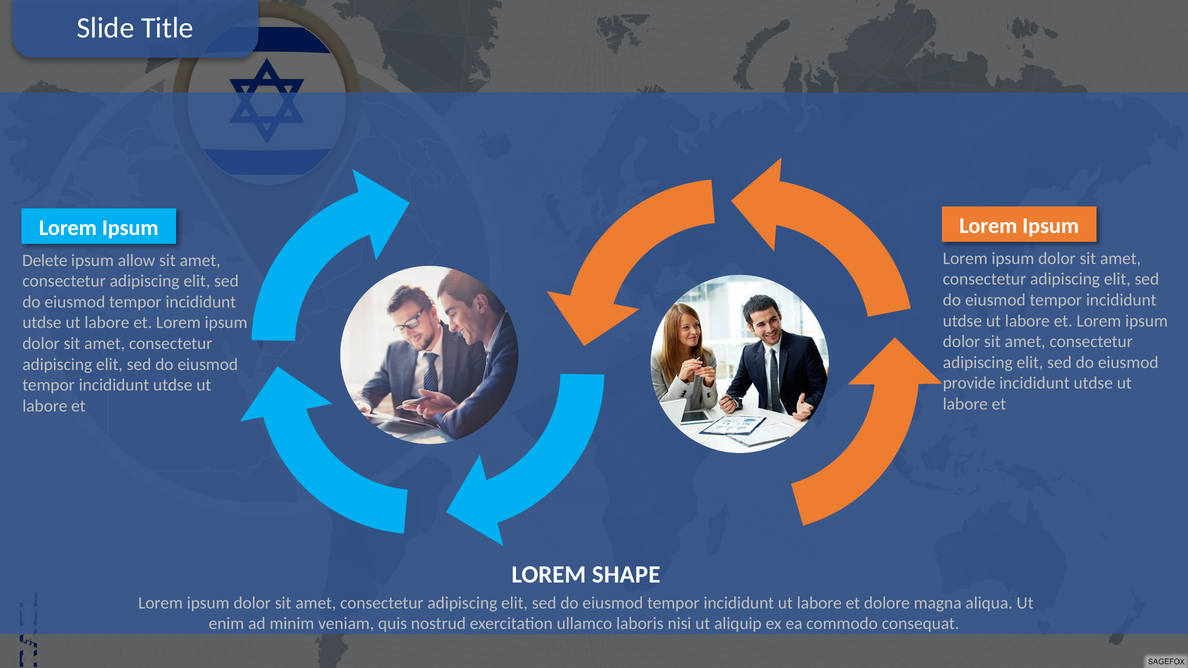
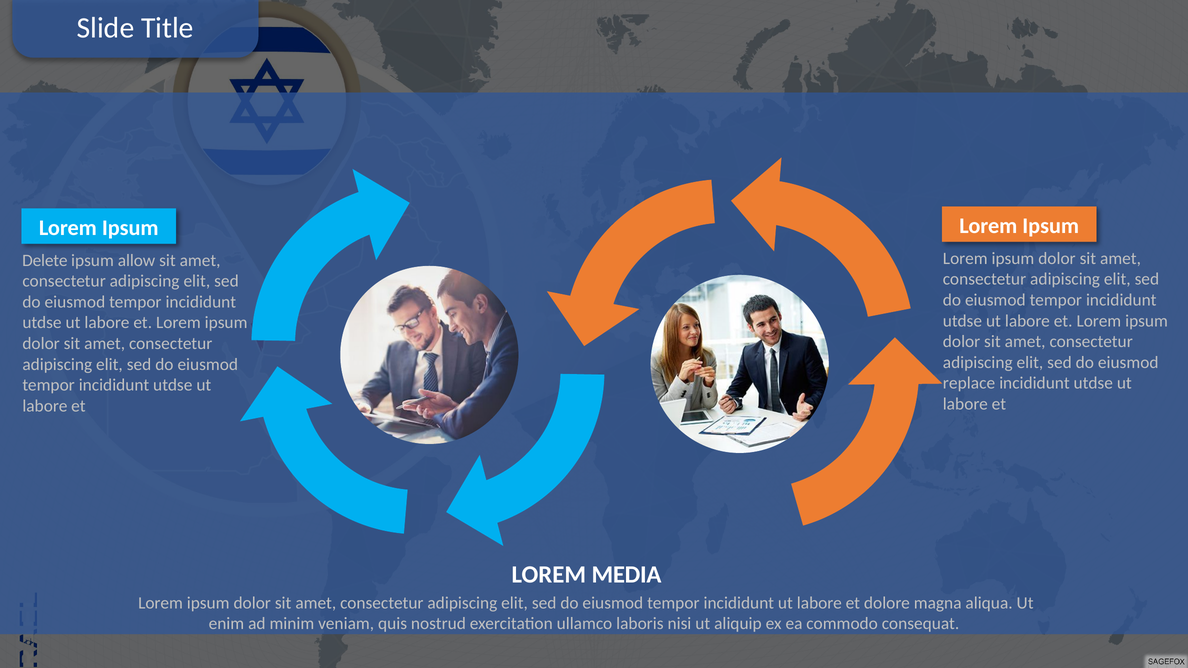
provide: provide -> replace
SHAPE: SHAPE -> MEDIA
